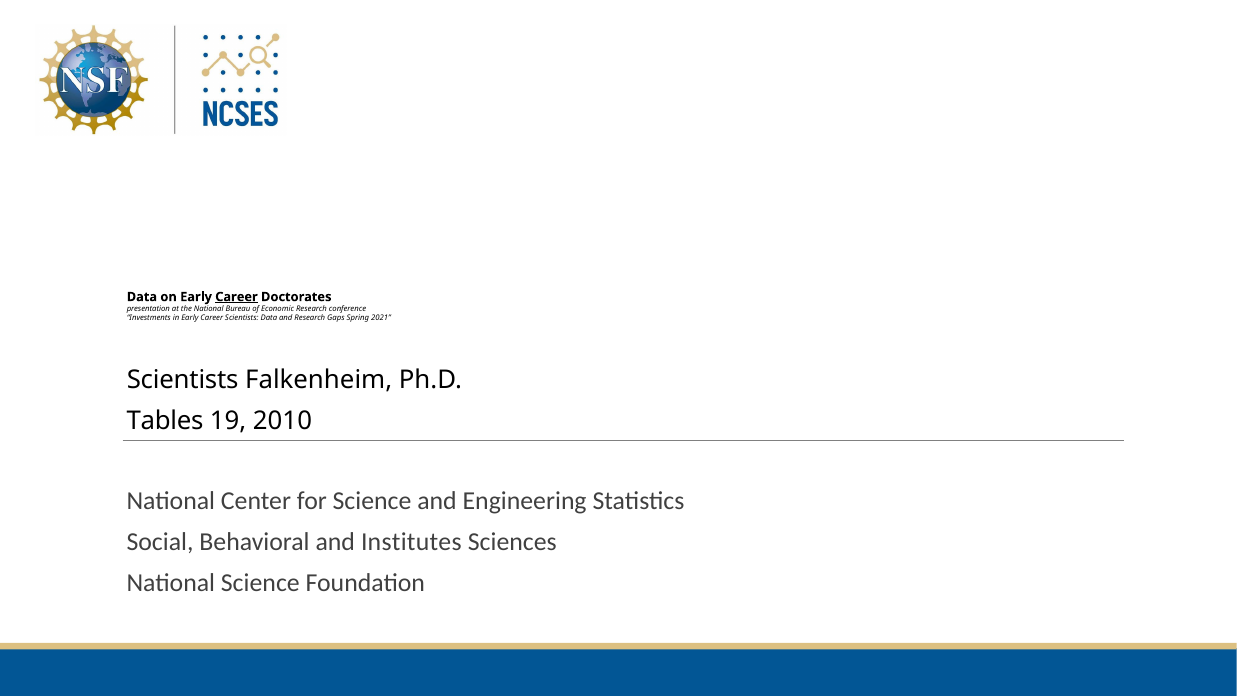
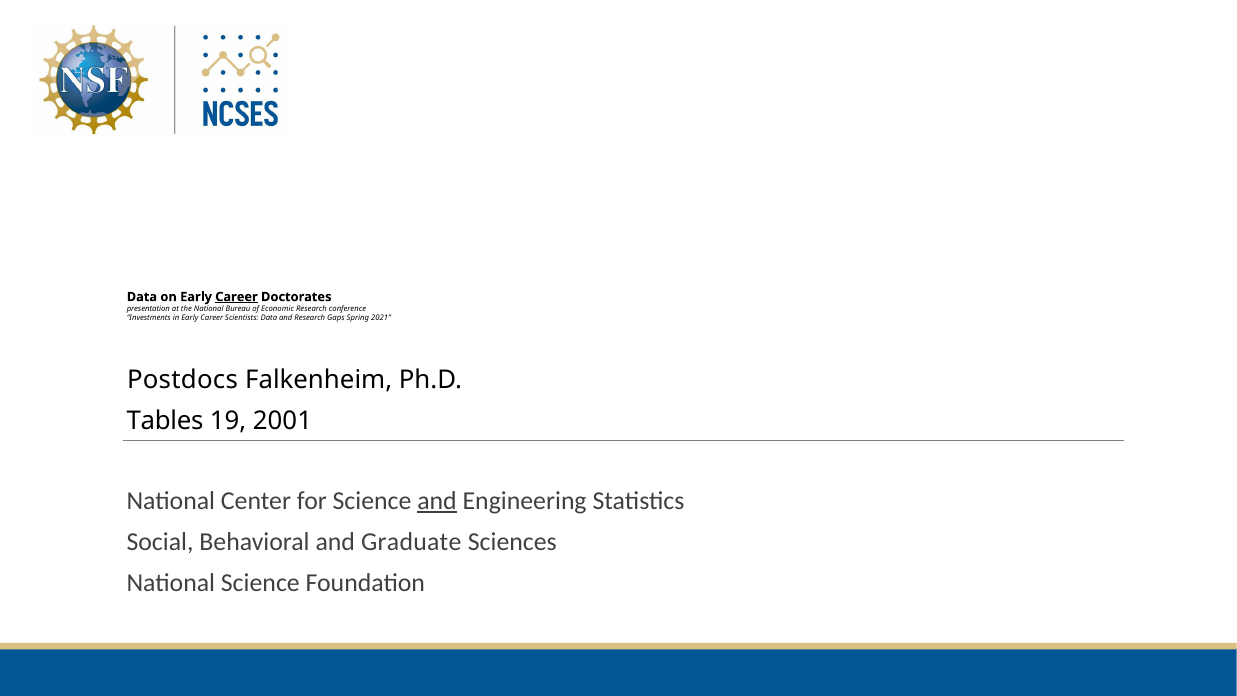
Scientists at (183, 380): Scientists -> Postdocs
2010: 2010 -> 2001
and at (437, 501) underline: none -> present
Institutes: Institutes -> Graduate
